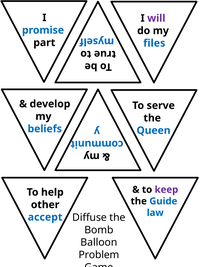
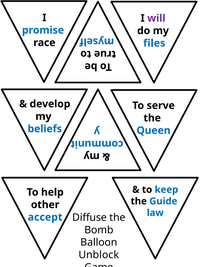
part: part -> race
keep colour: purple -> blue
Problem: Problem -> Unblock
